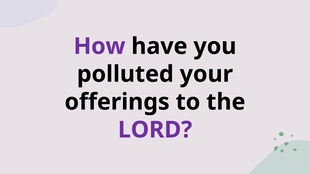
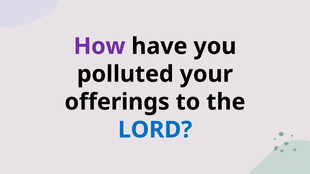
LORD colour: purple -> blue
